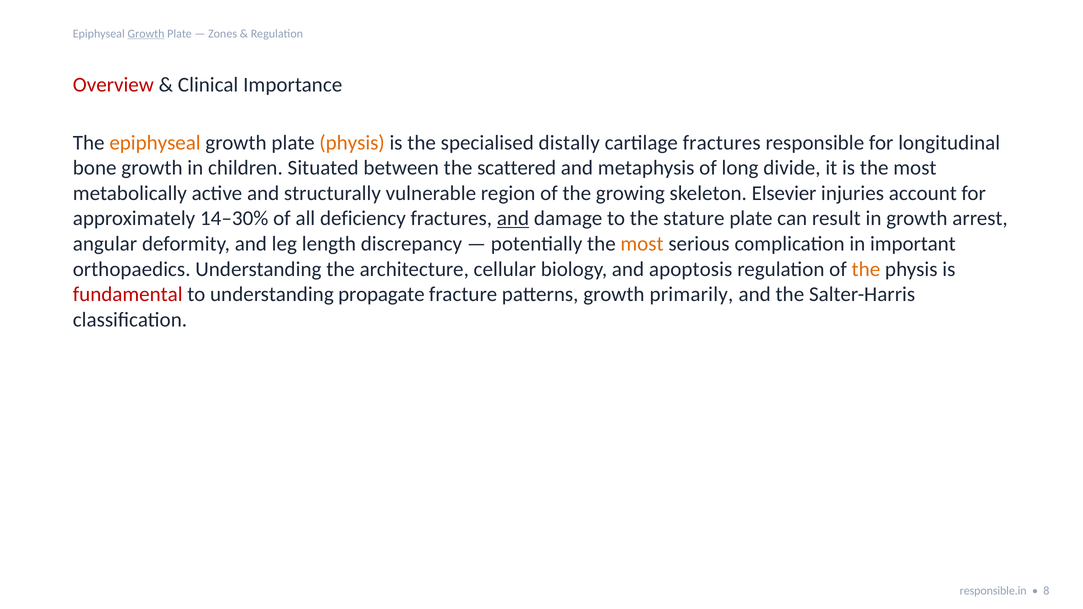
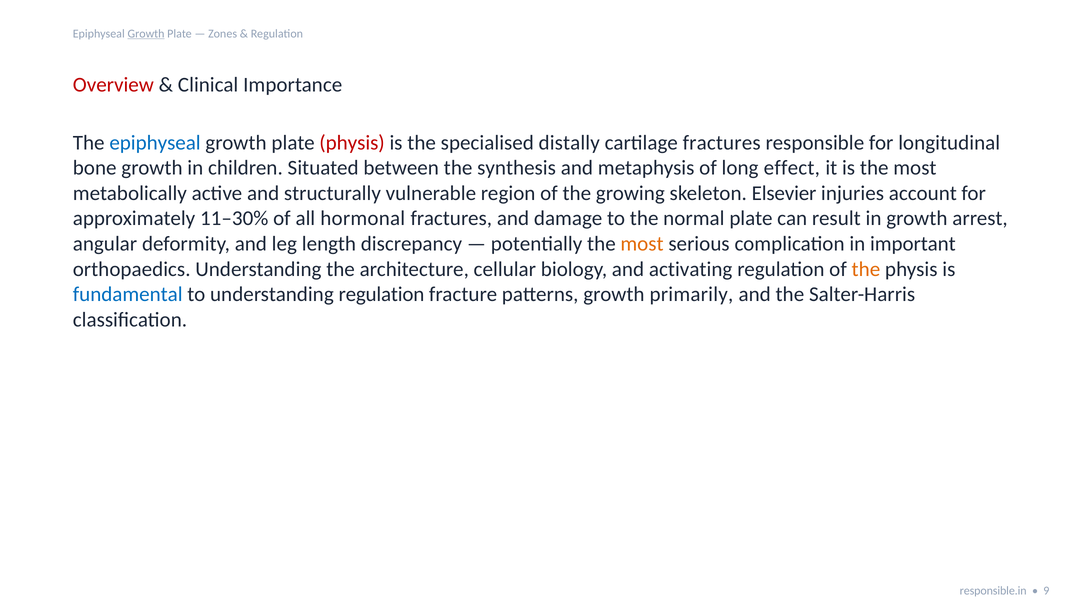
epiphyseal at (155, 143) colour: orange -> blue
physis at (352, 143) colour: orange -> red
scattered: scattered -> synthesis
divide: divide -> effect
14–30%: 14–30% -> 11–30%
deficiency: deficiency -> hormonal
and at (513, 219) underline: present -> none
stature: stature -> normal
apoptosis: apoptosis -> activating
fundamental colour: red -> blue
understanding propagate: propagate -> regulation
8: 8 -> 9
